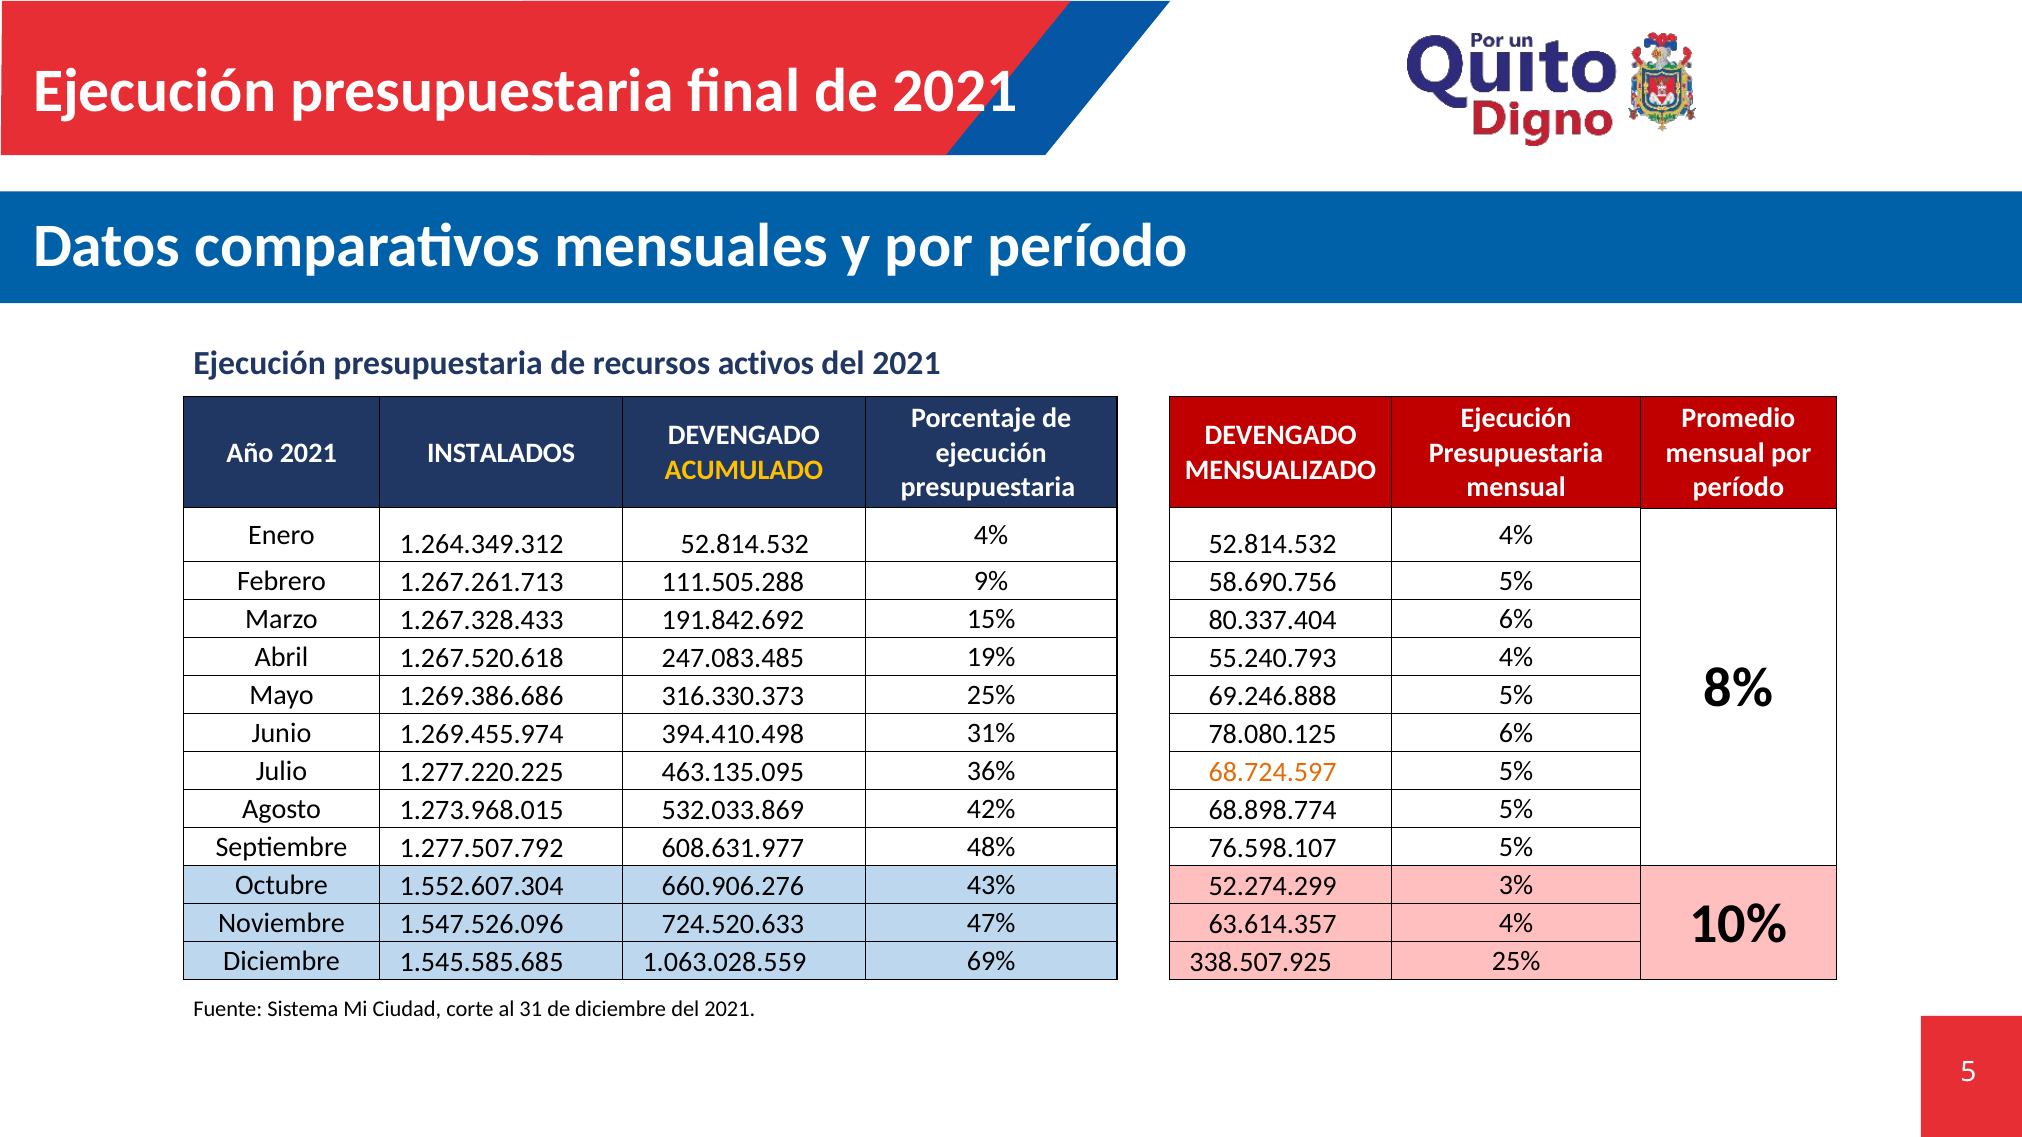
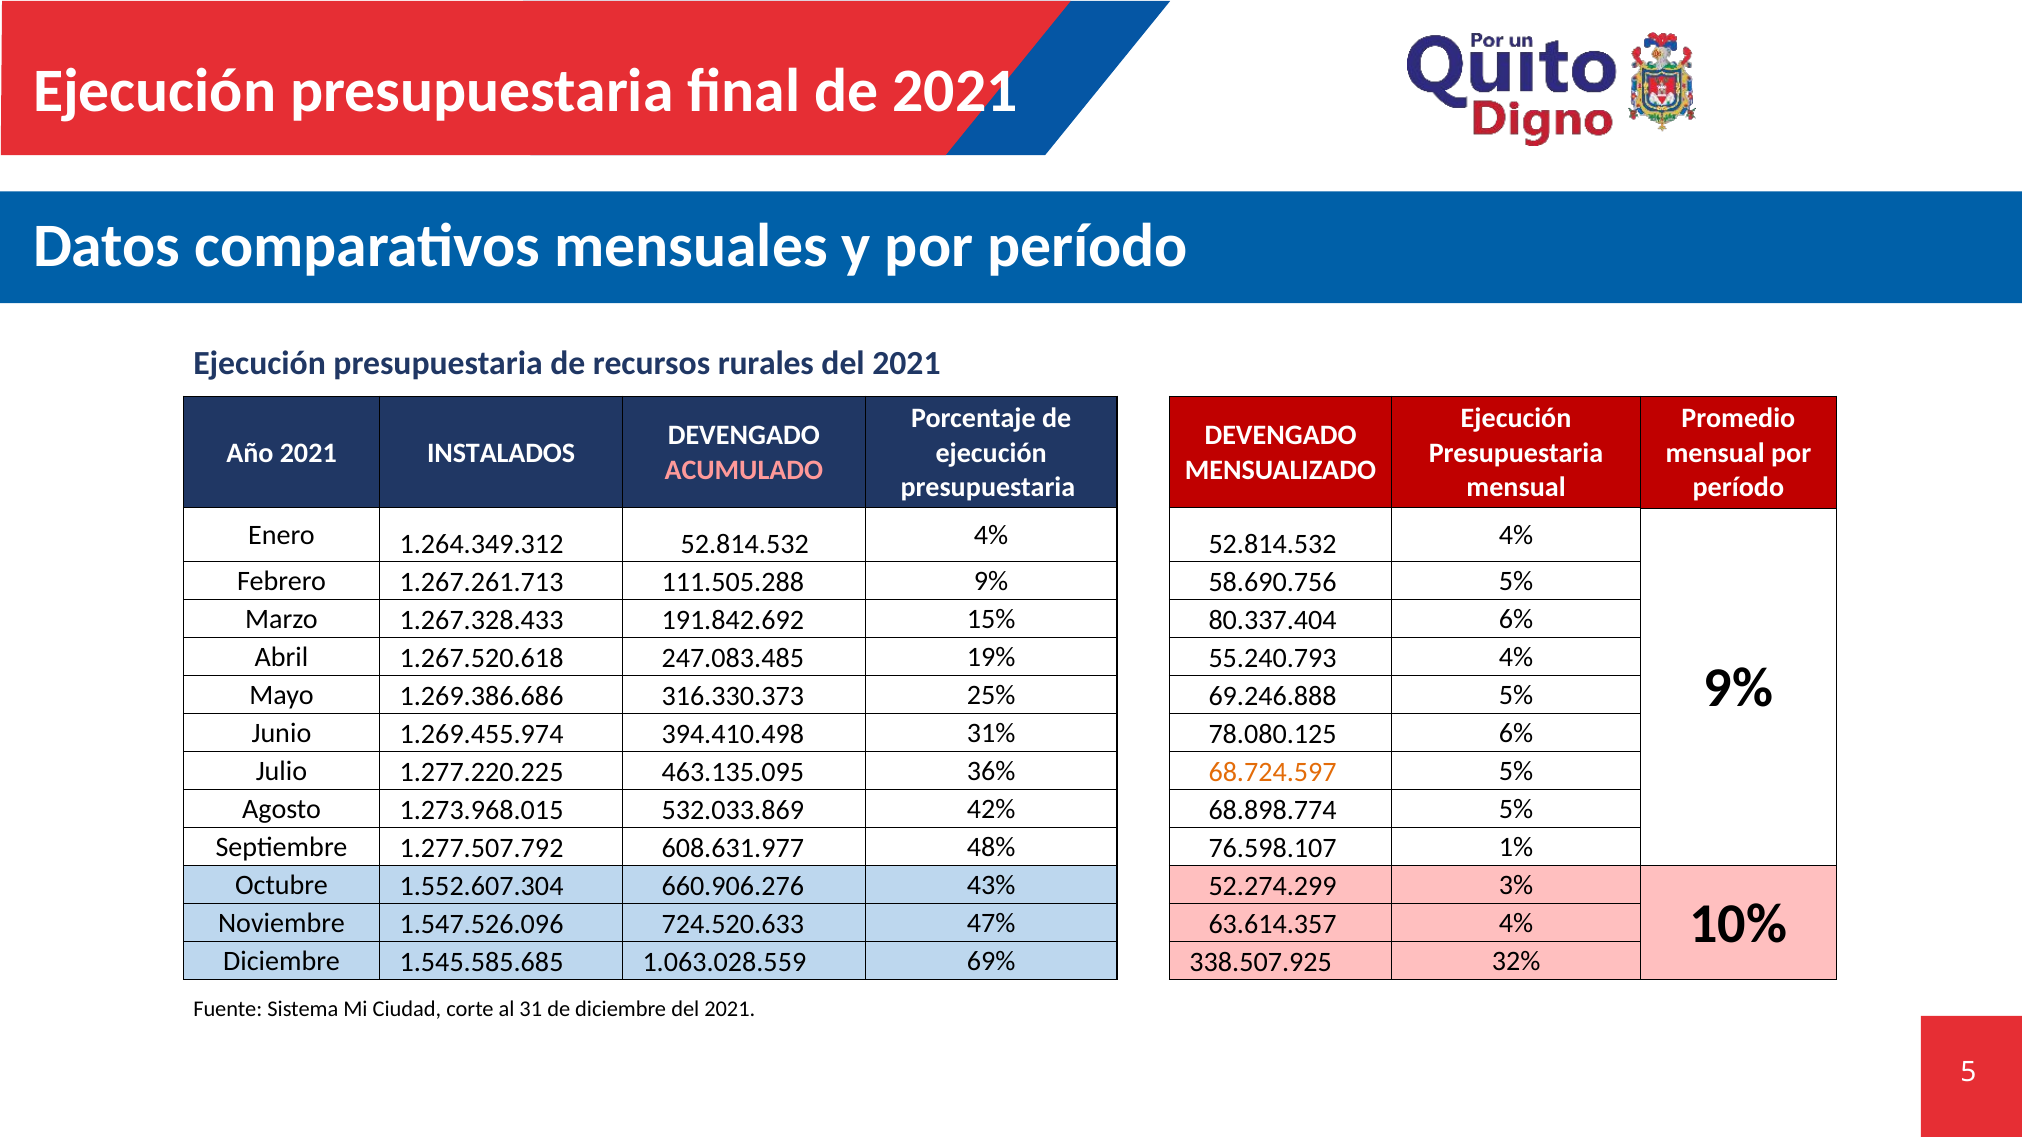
activos: activos -> rurales
ACUMULADO colour: yellow -> pink
8% at (1738, 688): 8% -> 9%
76.598.107 5%: 5% -> 1%
338.507.925 25%: 25% -> 32%
